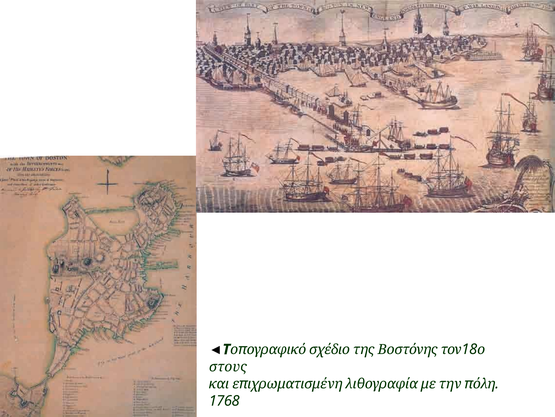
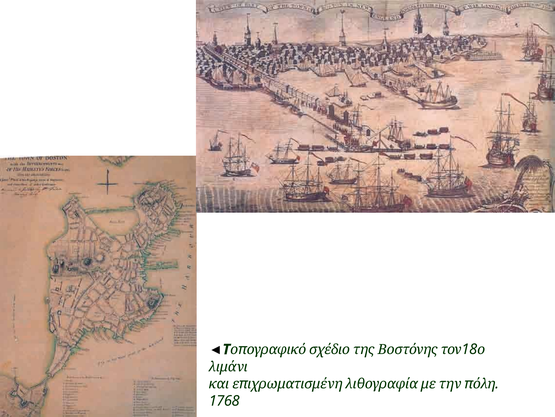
στους: στους -> λιμάνι
